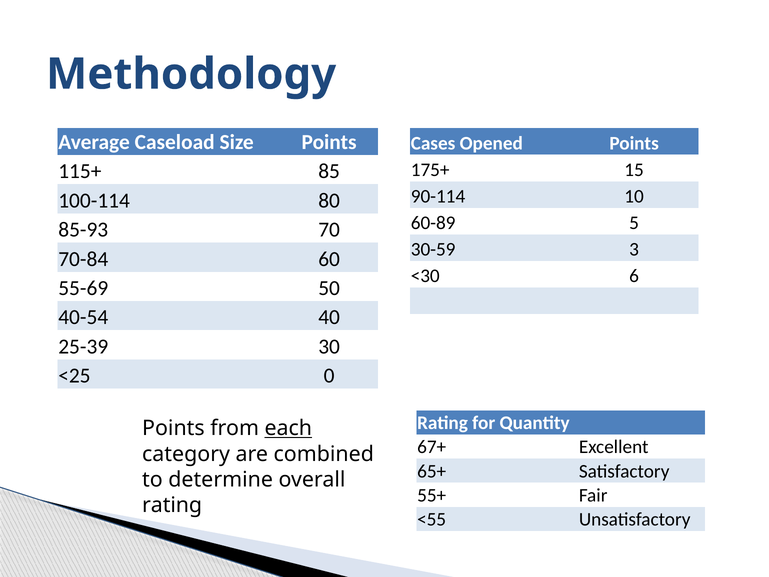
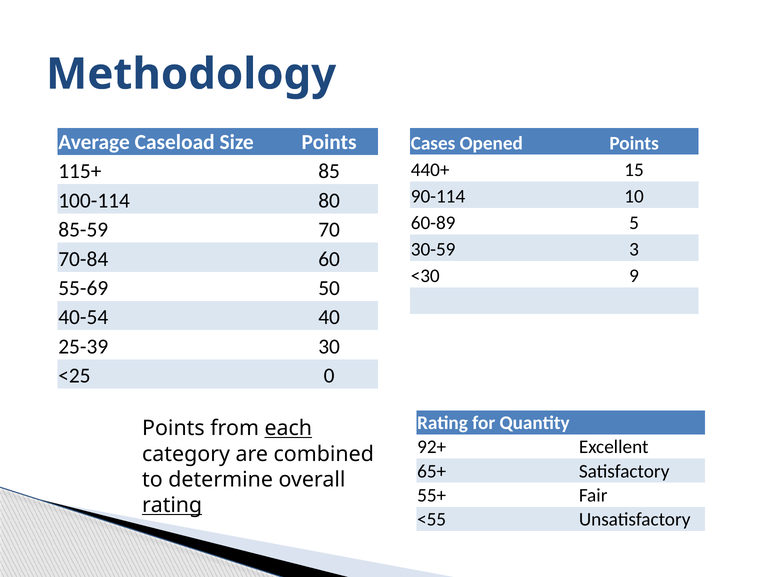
175+: 175+ -> 440+
85-93: 85-93 -> 85-59
6: 6 -> 9
67+: 67+ -> 92+
rating at (172, 505) underline: none -> present
